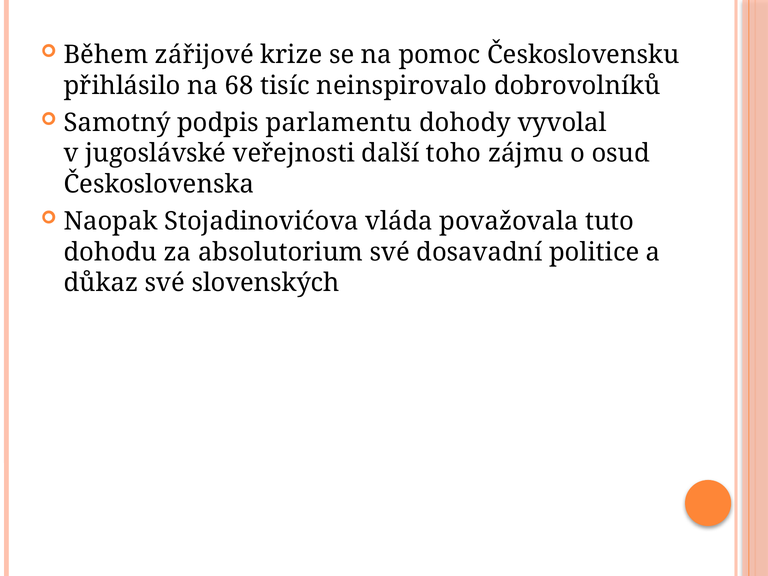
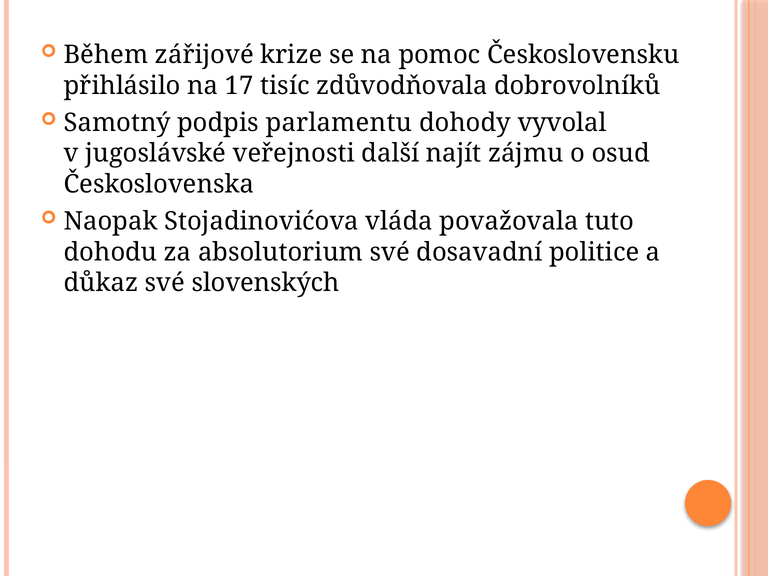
68: 68 -> 17
neinspirovalo: neinspirovalo -> zdůvodňovala
toho: toho -> najít
